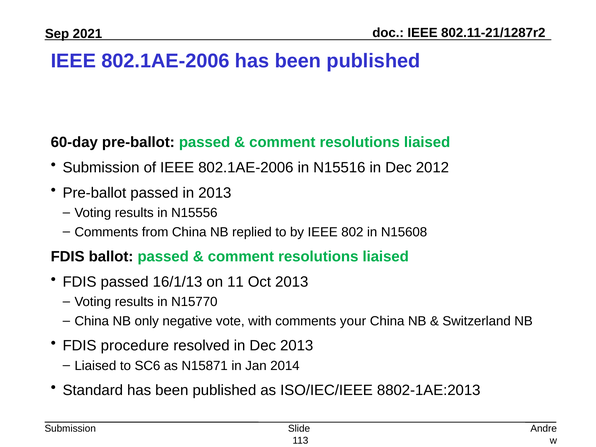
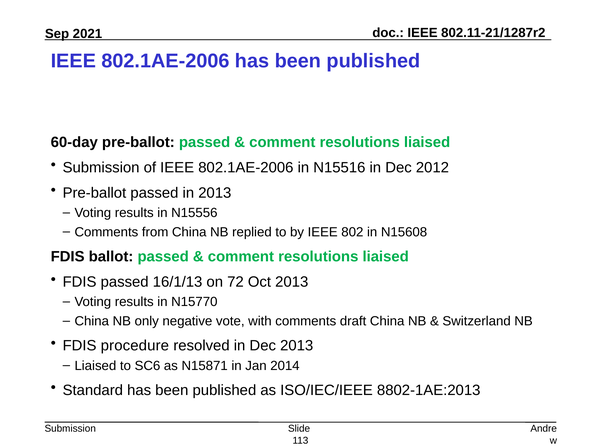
11: 11 -> 72
your: your -> draft
